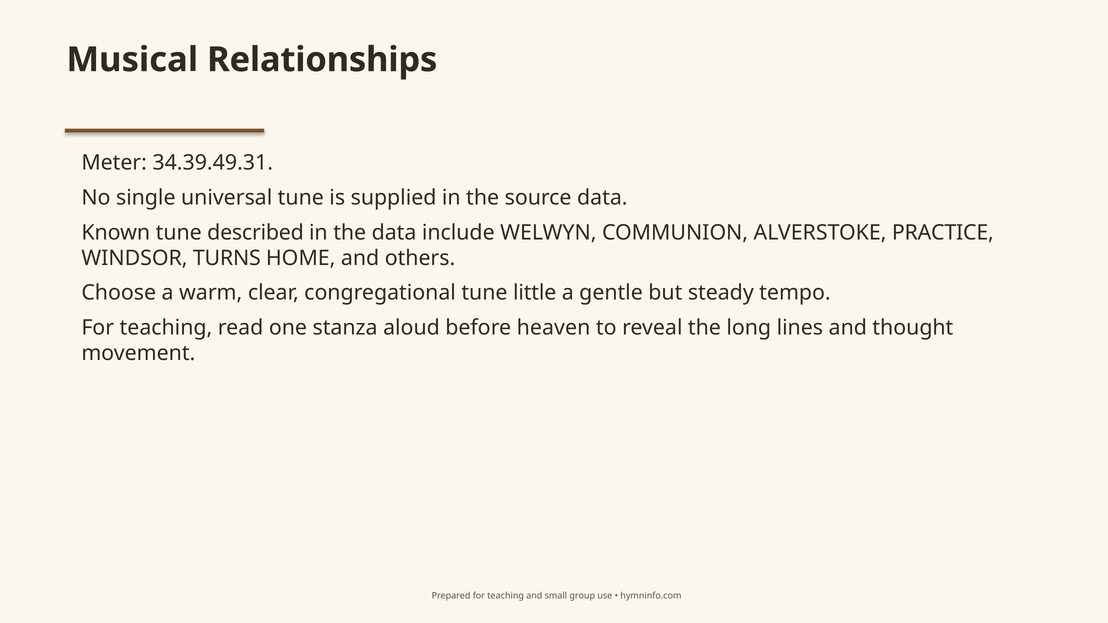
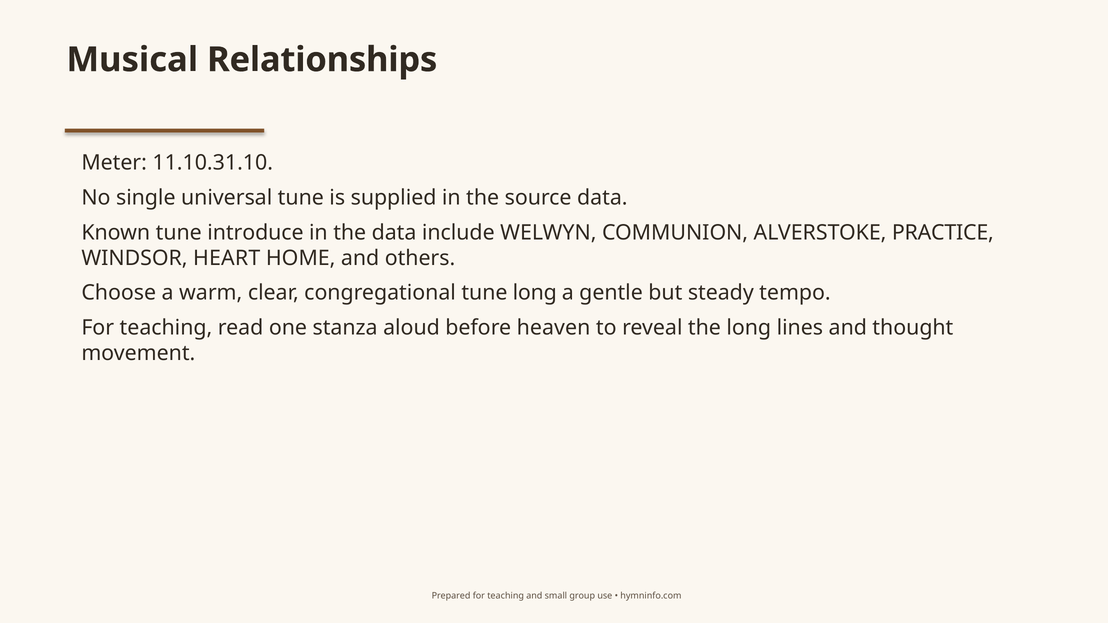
34.39.49.31: 34.39.49.31 -> 11.10.31.10
described: described -> introduce
TURNS: TURNS -> HEART
tune little: little -> long
